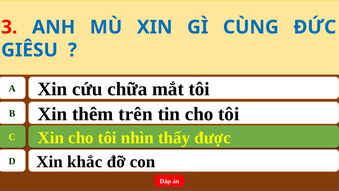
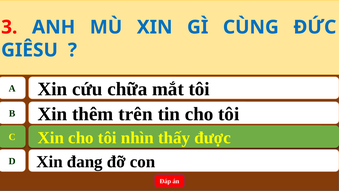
khắc: khắc -> đang
